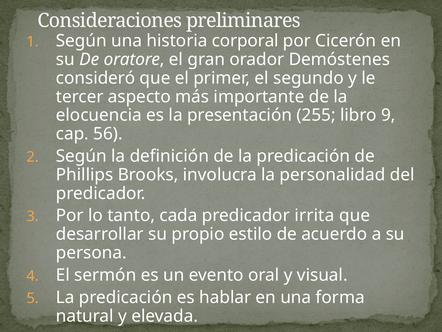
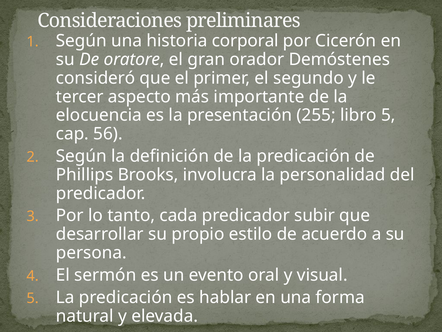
libro 9: 9 -> 5
irrita: irrita -> subir
